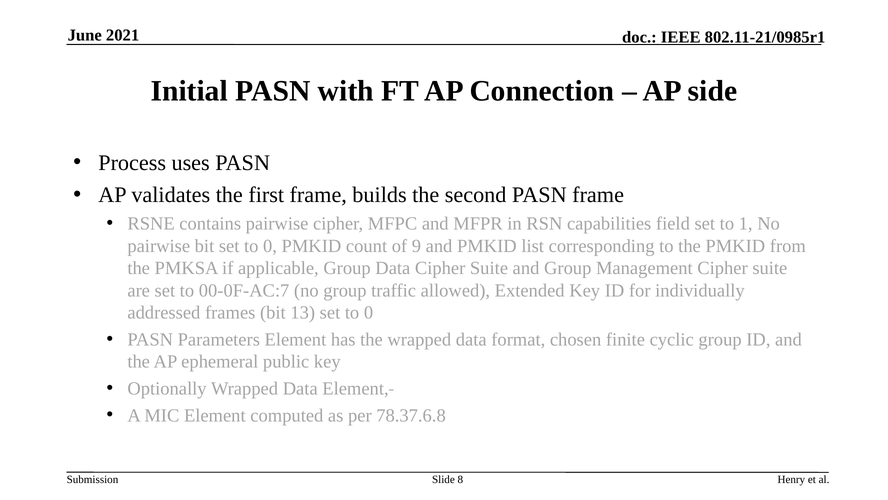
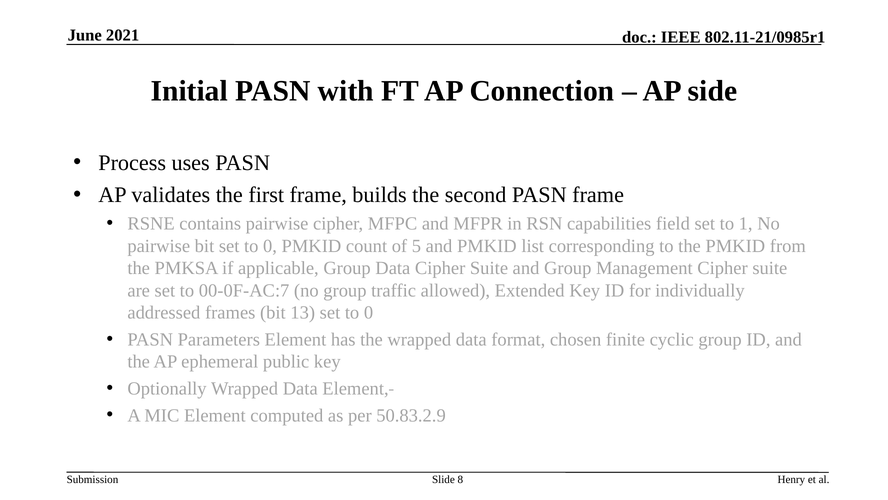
9: 9 -> 5
78.37.6.8: 78.37.6.8 -> 50.83.2.9
